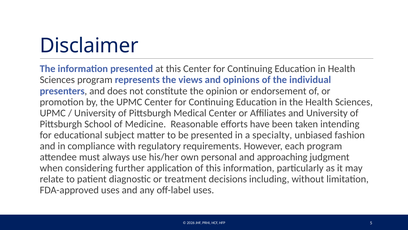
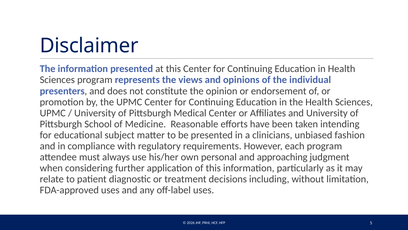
specialty: specialty -> clinicians
